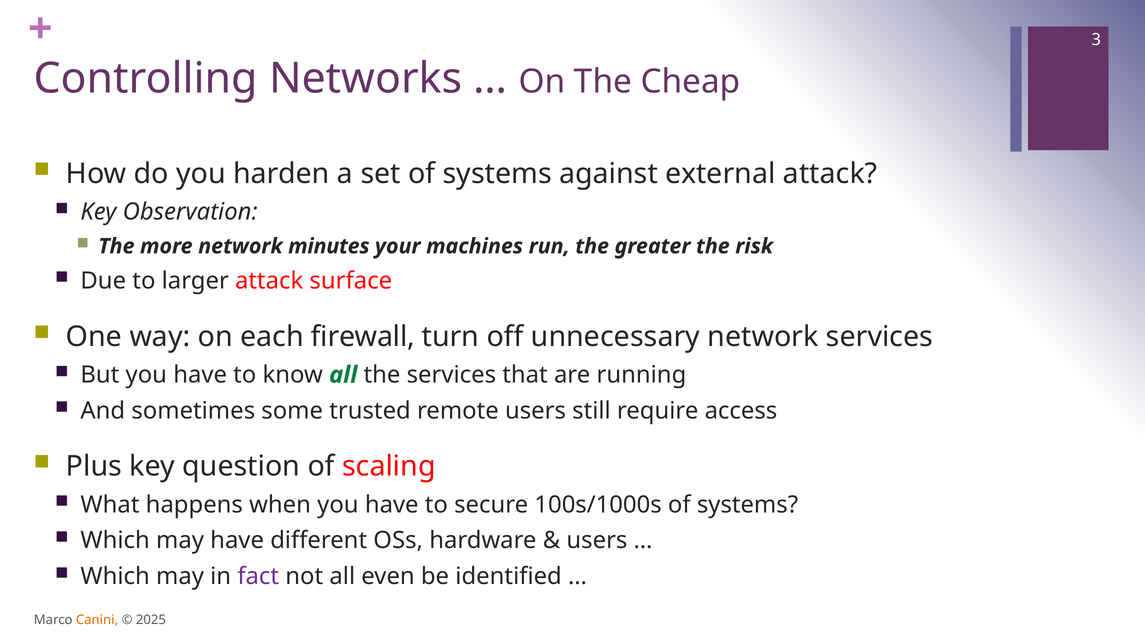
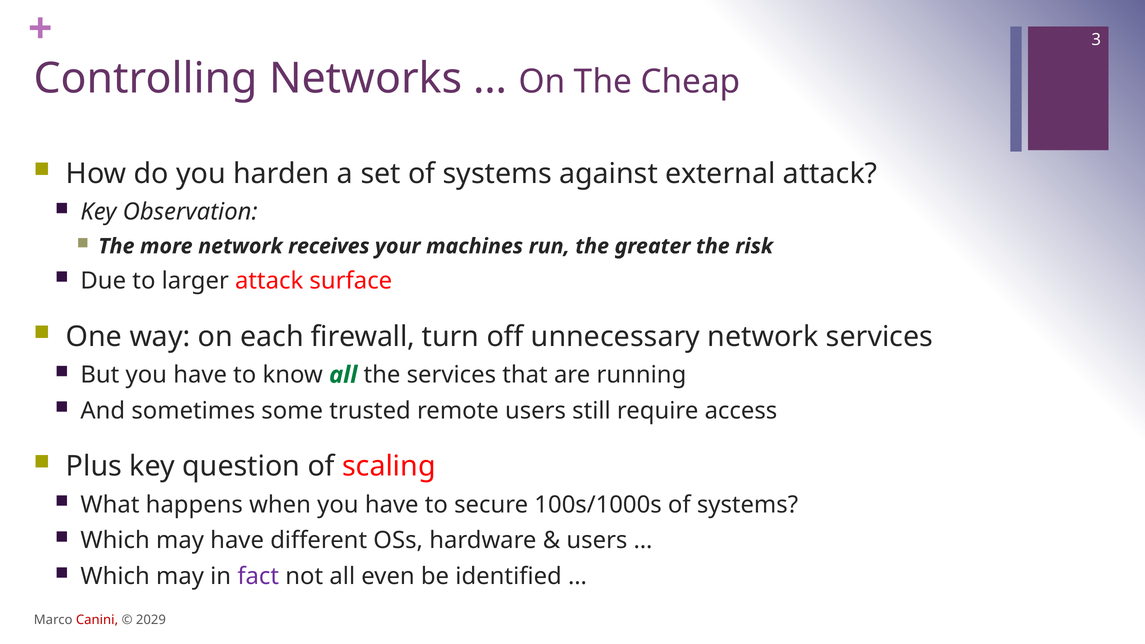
minutes: minutes -> receives
Canini colour: orange -> red
2025: 2025 -> 2029
